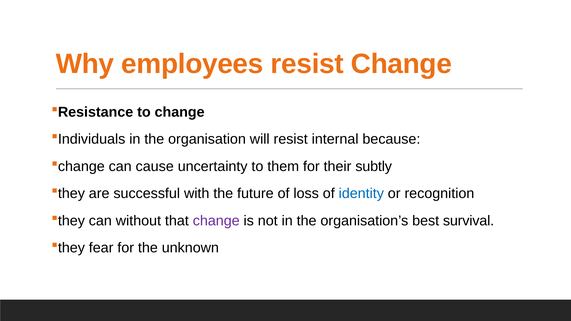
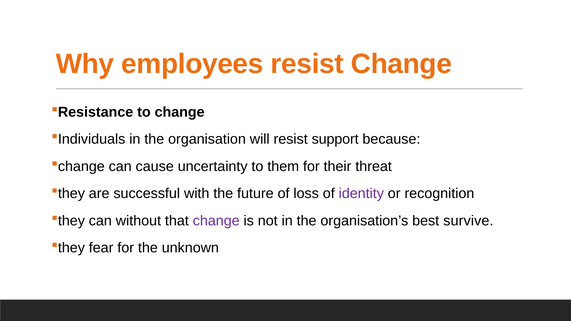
internal: internal -> support
subtly: subtly -> threat
identity colour: blue -> purple
survival: survival -> survive
